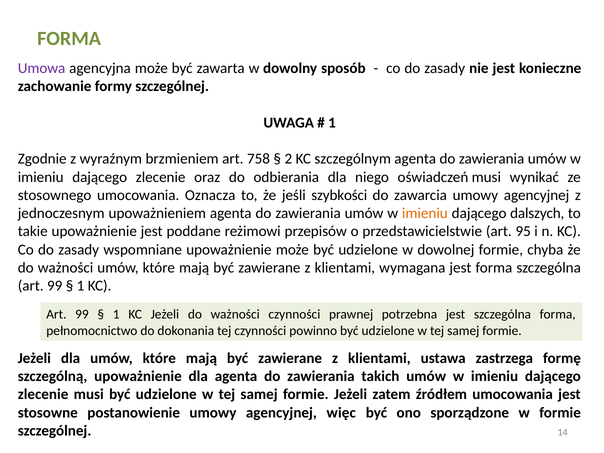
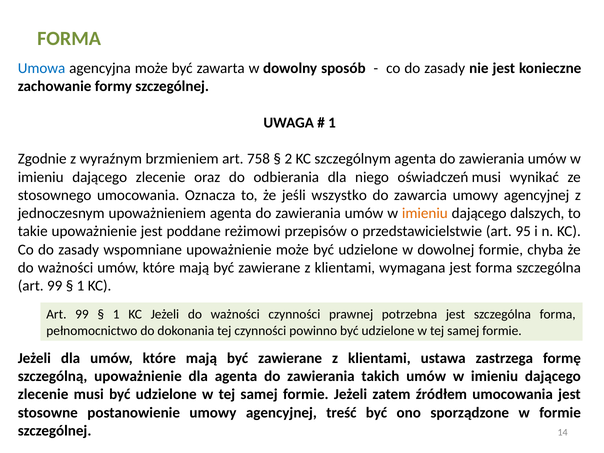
Umowa colour: purple -> blue
szybkości: szybkości -> wszystko
więc: więc -> treść
